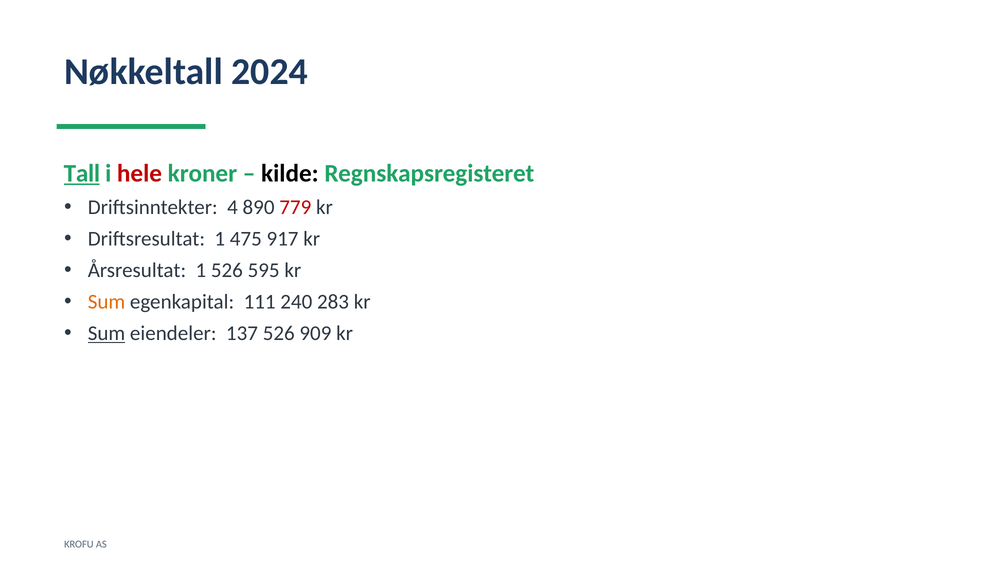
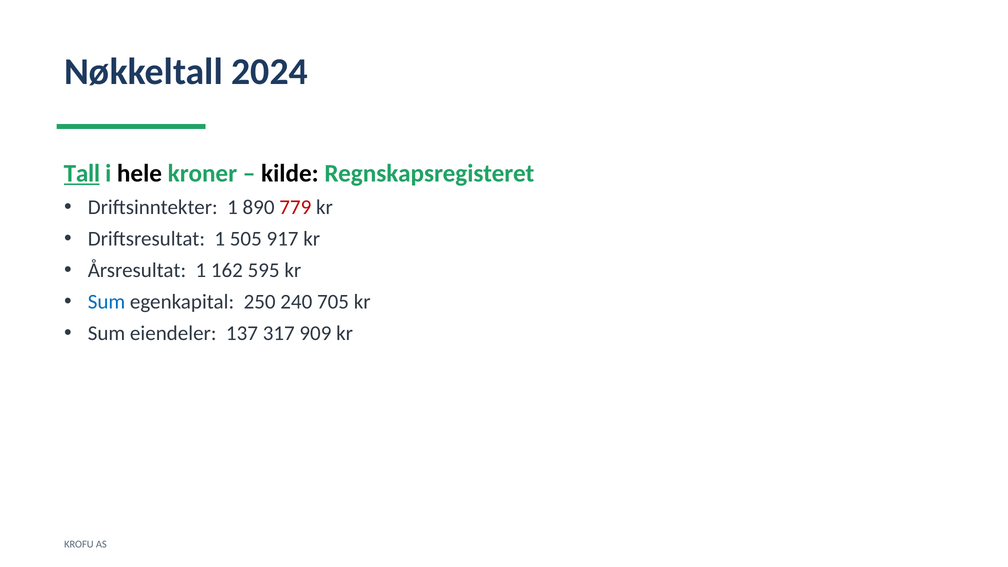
hele colour: red -> black
Driftsinntekter 4: 4 -> 1
475: 475 -> 505
1 526: 526 -> 162
Sum at (106, 302) colour: orange -> blue
111: 111 -> 250
283: 283 -> 705
Sum at (106, 333) underline: present -> none
137 526: 526 -> 317
